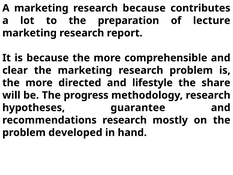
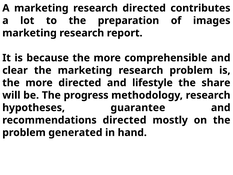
research because: because -> directed
lecture: lecture -> images
recommendations research: research -> directed
developed: developed -> generated
